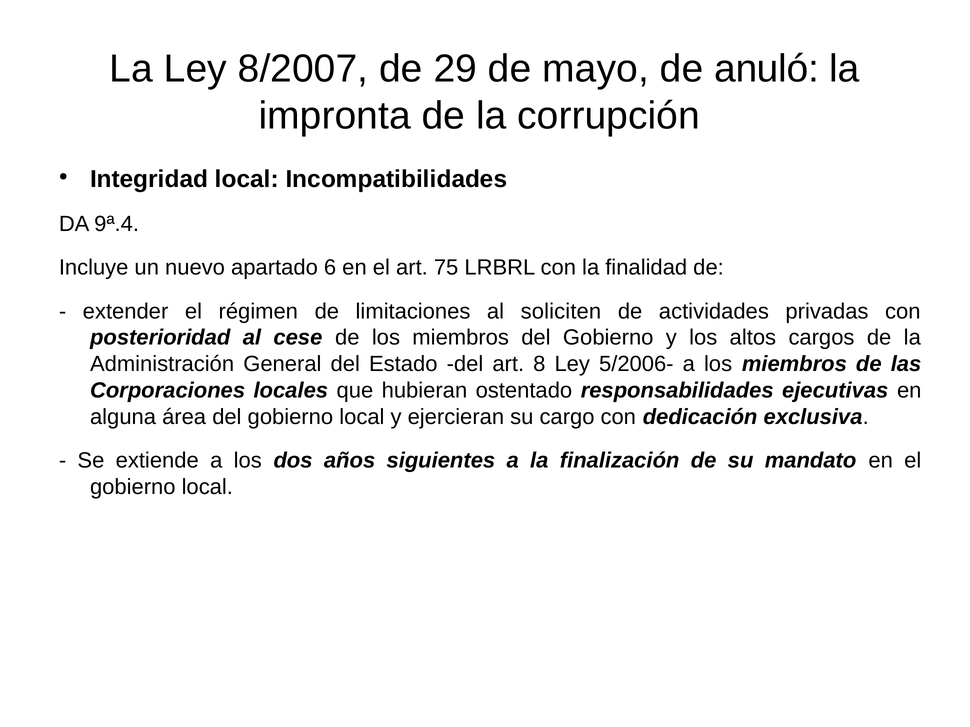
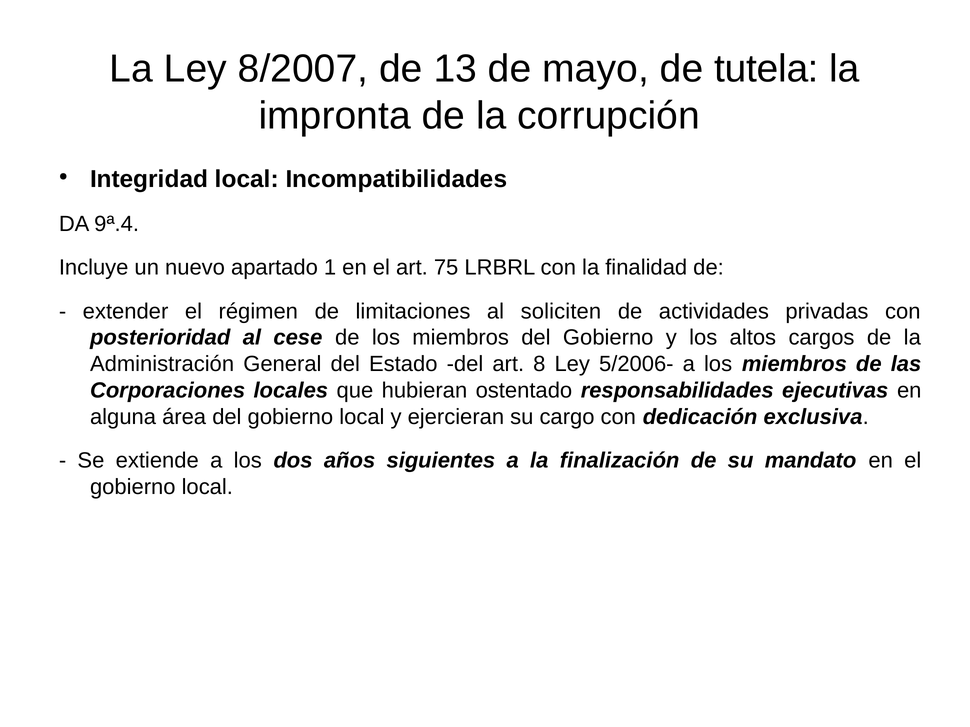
29: 29 -> 13
anuló: anuló -> tutela
6: 6 -> 1
